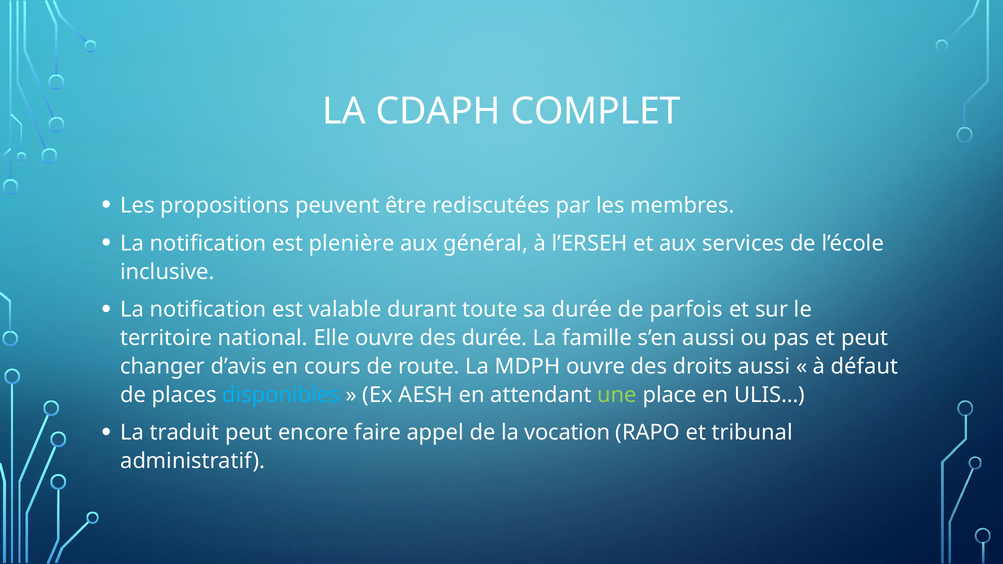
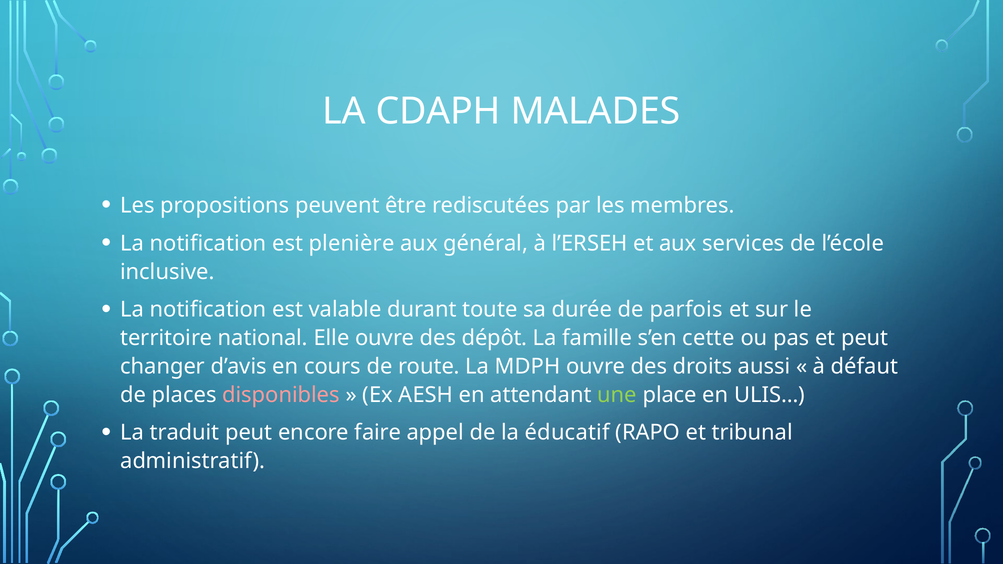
COMPLET: COMPLET -> MALADES
des durée: durée -> dépôt
s’en aussi: aussi -> cette
disponibles colour: light blue -> pink
vocation: vocation -> éducatif
